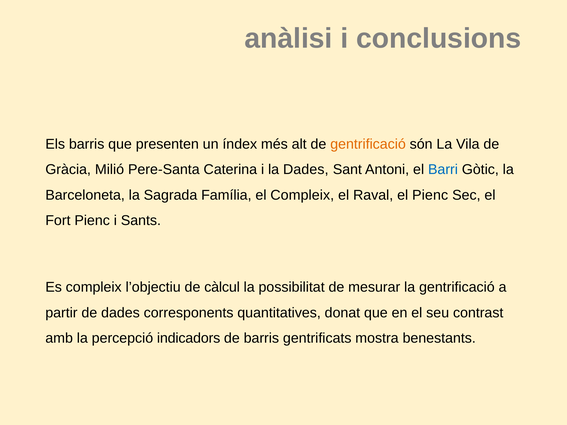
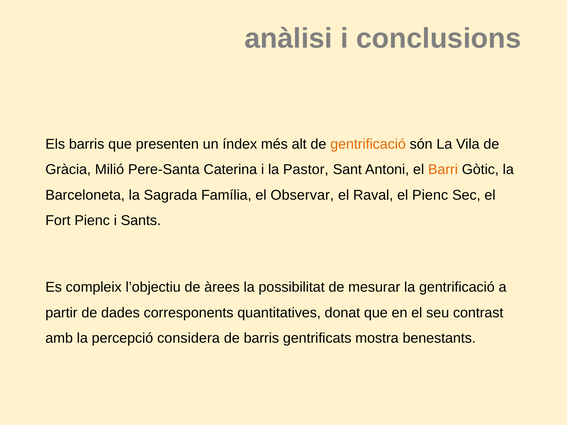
la Dades: Dades -> Pastor
Barri colour: blue -> orange
el Compleix: Compleix -> Observar
càlcul: càlcul -> àrees
indicadors: indicadors -> considera
